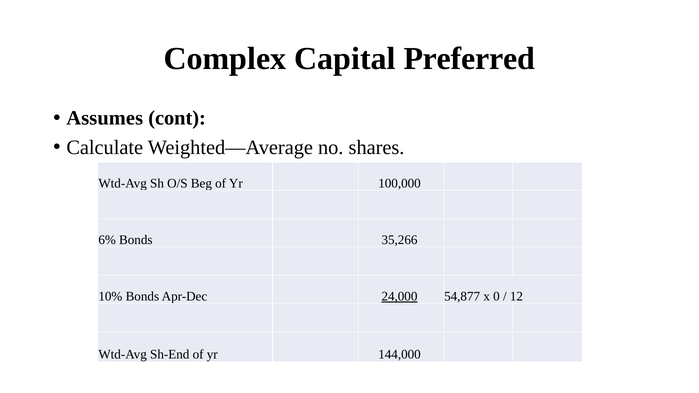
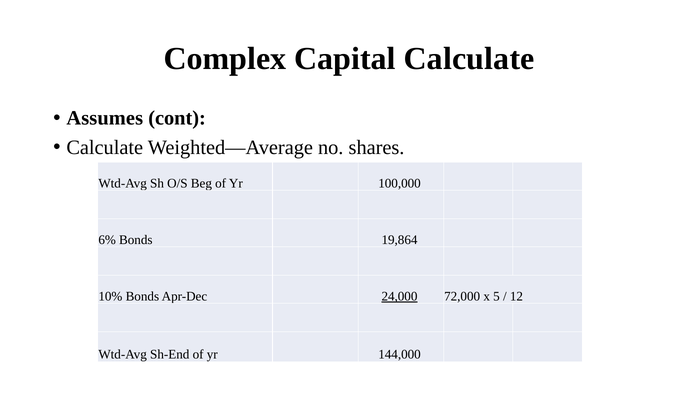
Capital Preferred: Preferred -> Calculate
35,266: 35,266 -> 19,864
54,877: 54,877 -> 72,000
0: 0 -> 5
